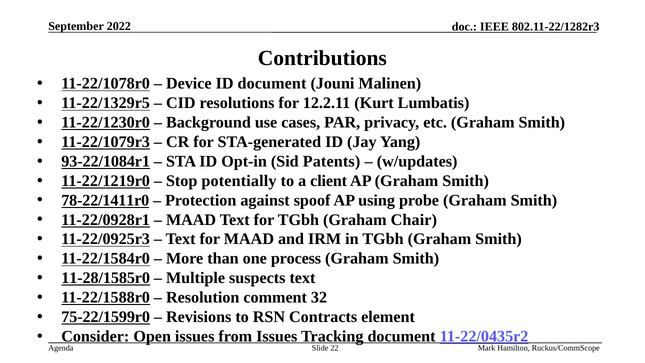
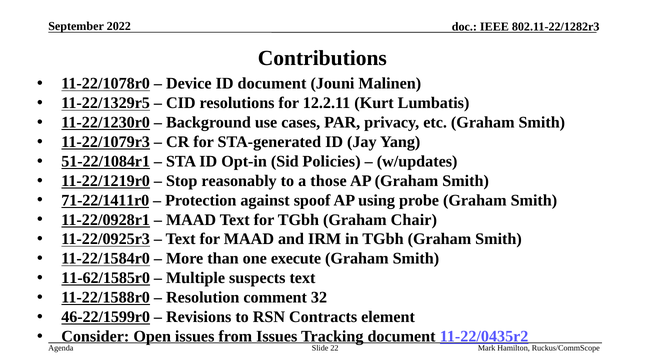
93-22/1084r1: 93-22/1084r1 -> 51-22/1084r1
Patents: Patents -> Policies
potentially: potentially -> reasonably
client: client -> those
78-22/1411r0: 78-22/1411r0 -> 71-22/1411r0
process: process -> execute
11-28/1585r0: 11-28/1585r0 -> 11-62/1585r0
75-22/1599r0: 75-22/1599r0 -> 46-22/1599r0
